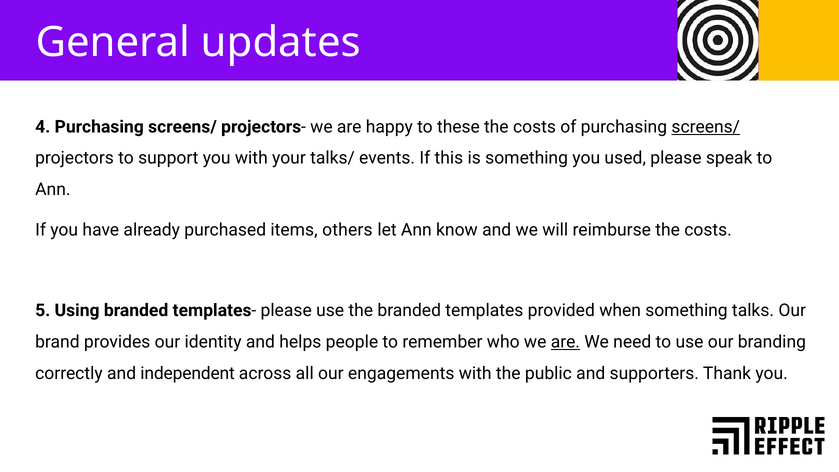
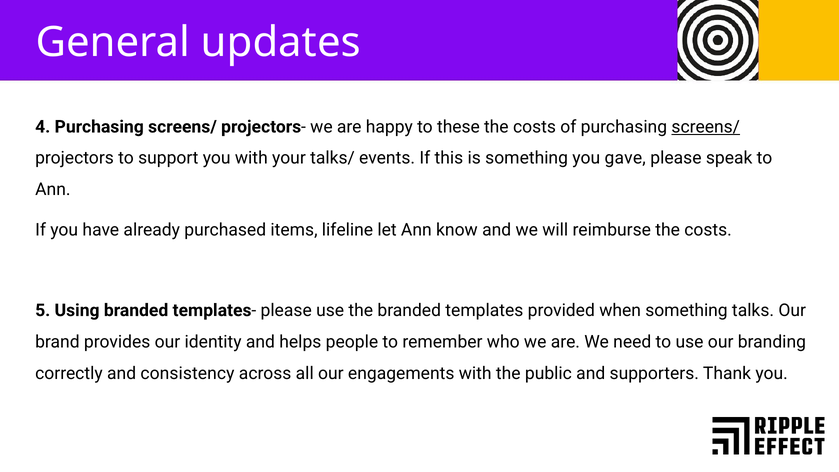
used: used -> gave
others: others -> lifeline
are at (565, 342) underline: present -> none
independent: independent -> consistency
